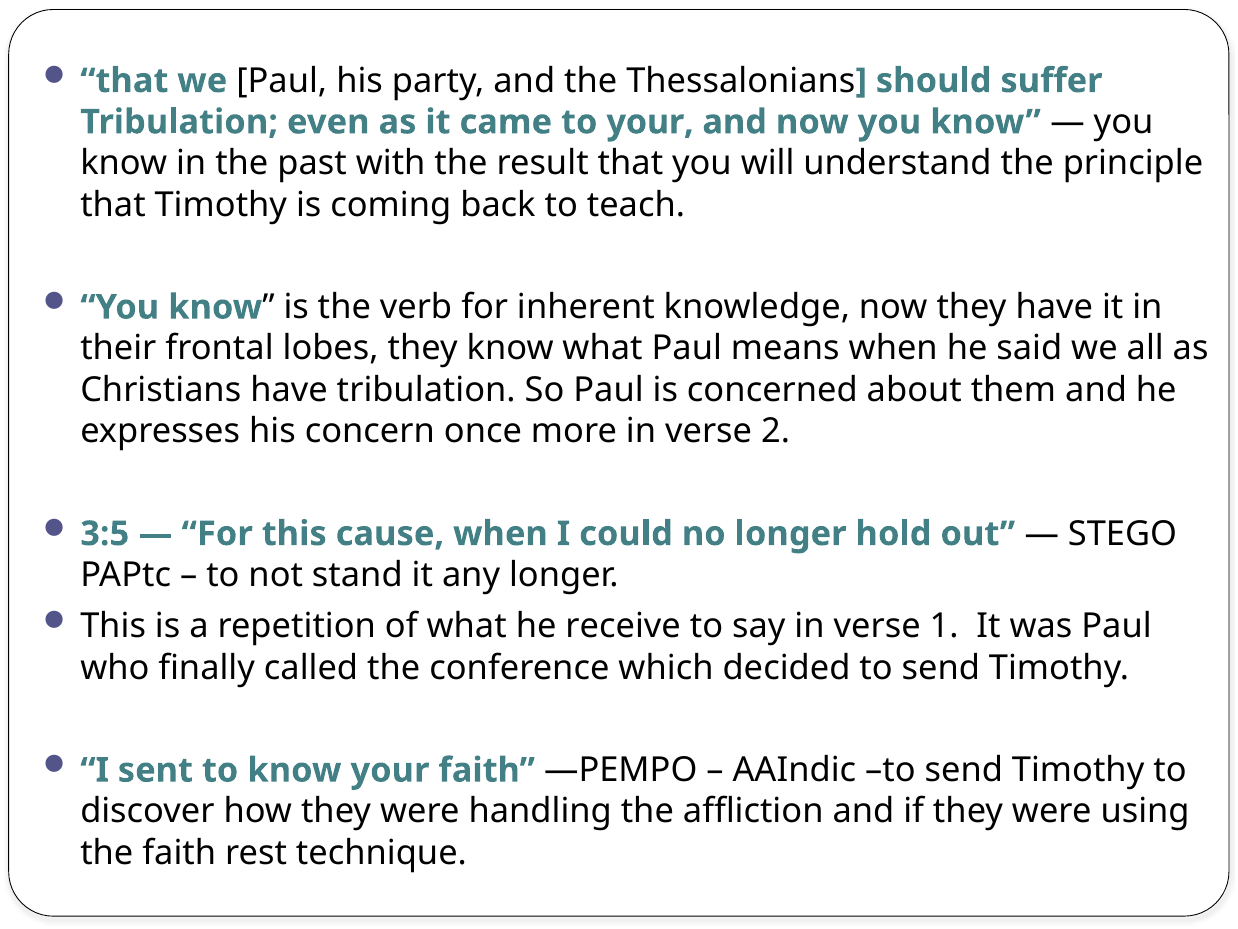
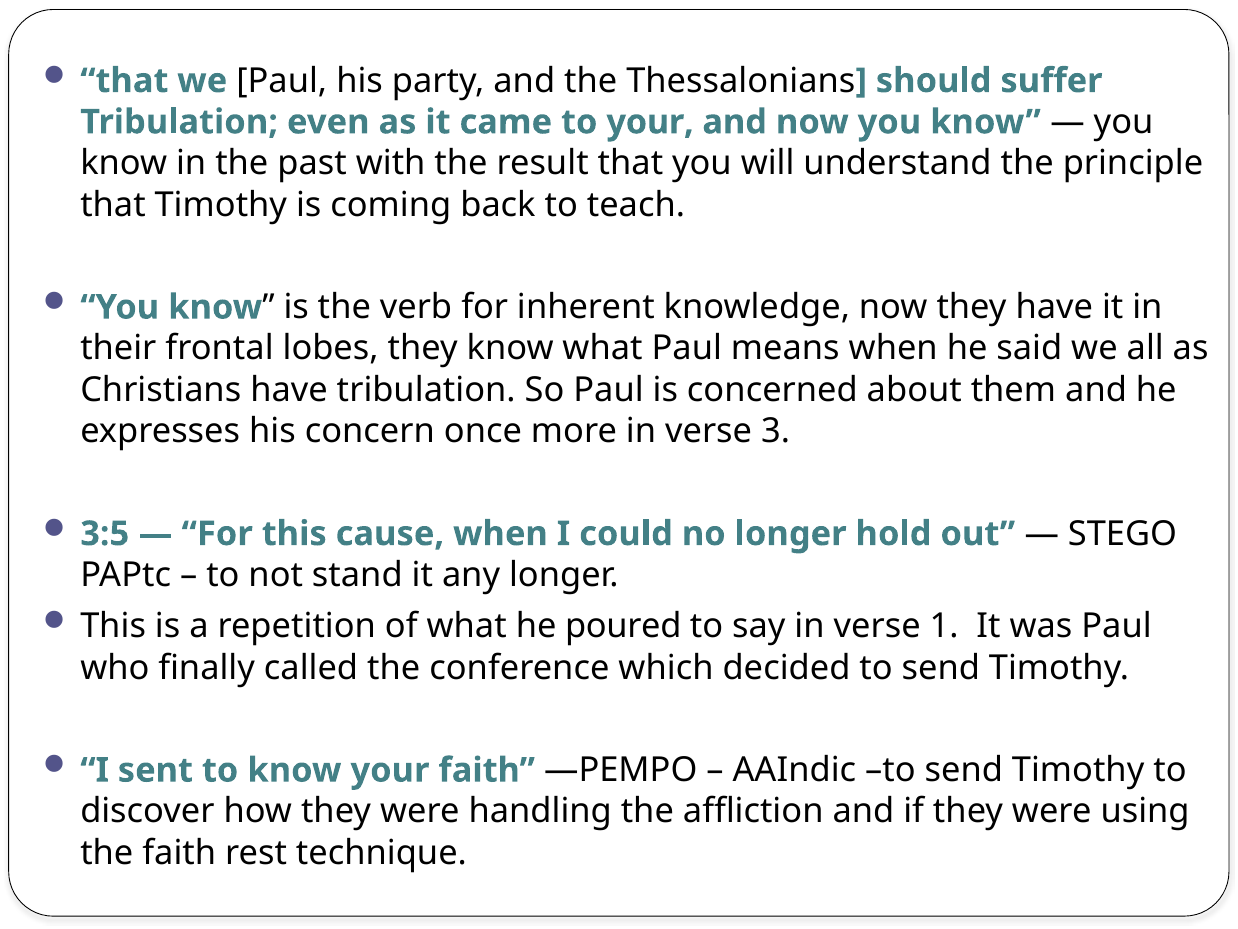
2: 2 -> 3
receive: receive -> poured
